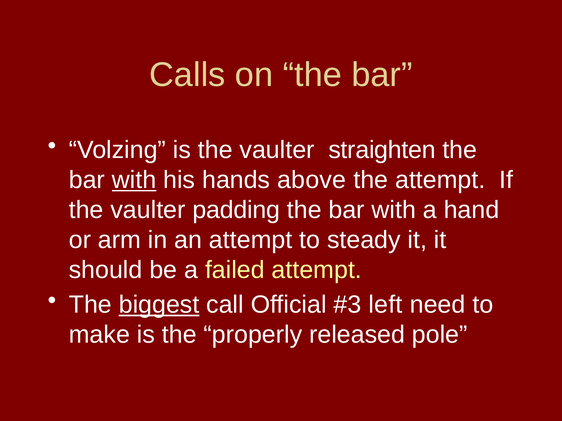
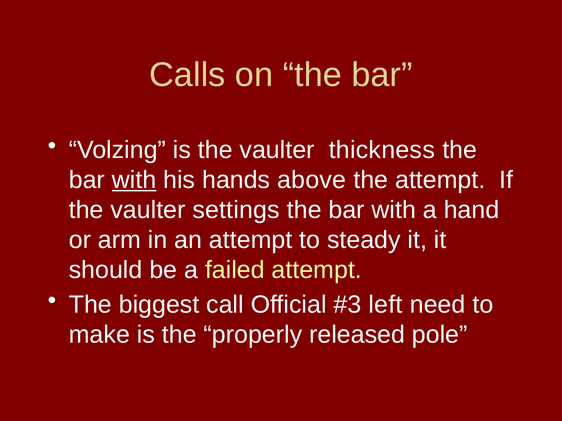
straighten: straighten -> thickness
padding: padding -> settings
biggest underline: present -> none
